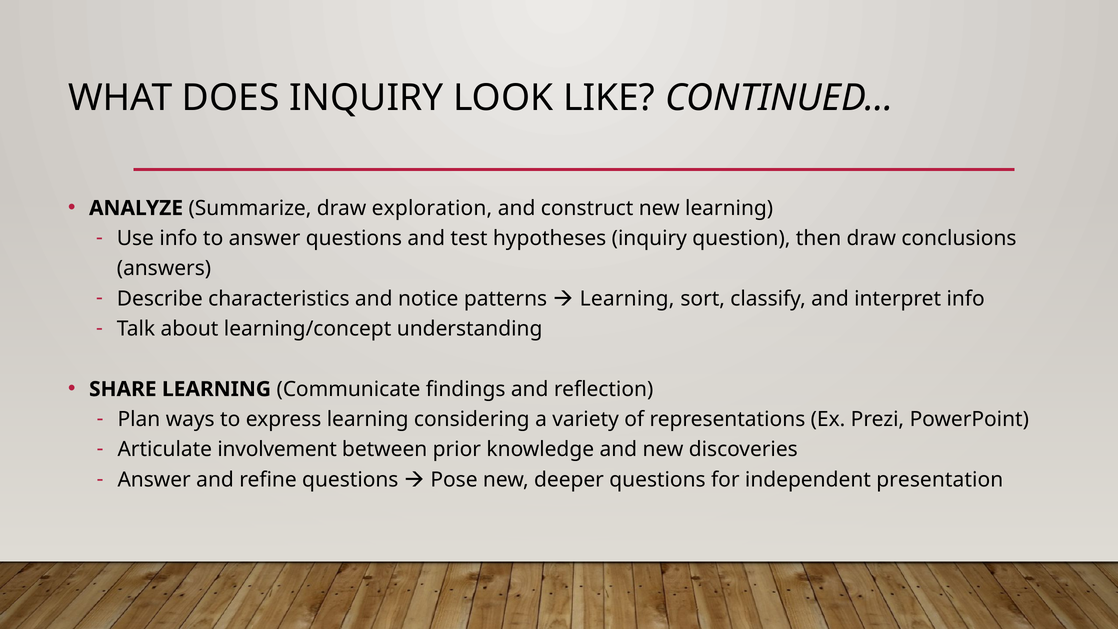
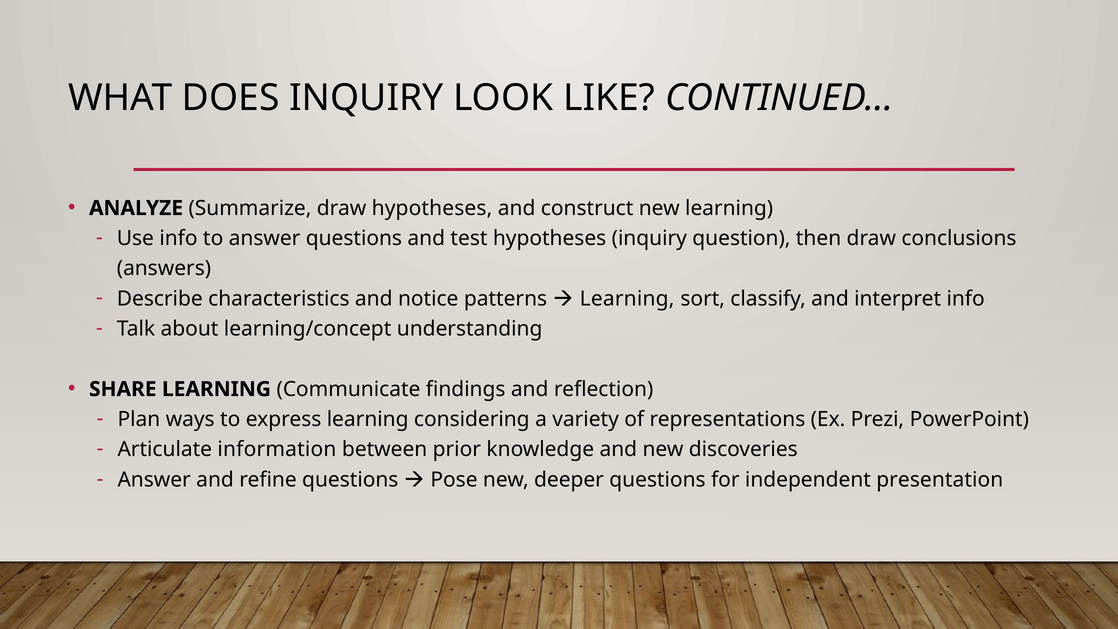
draw exploration: exploration -> hypotheses
involvement: involvement -> information
